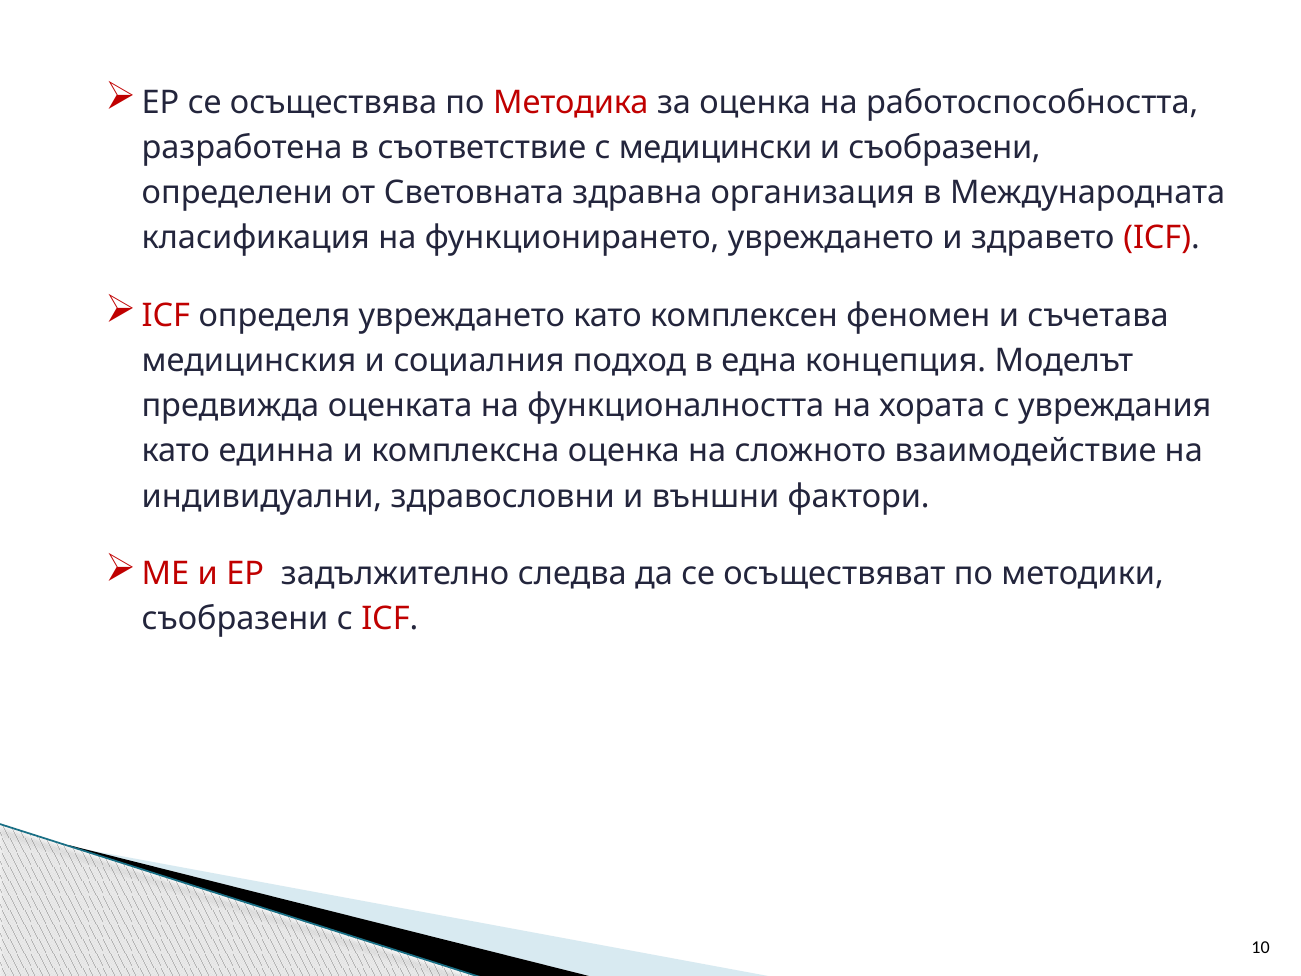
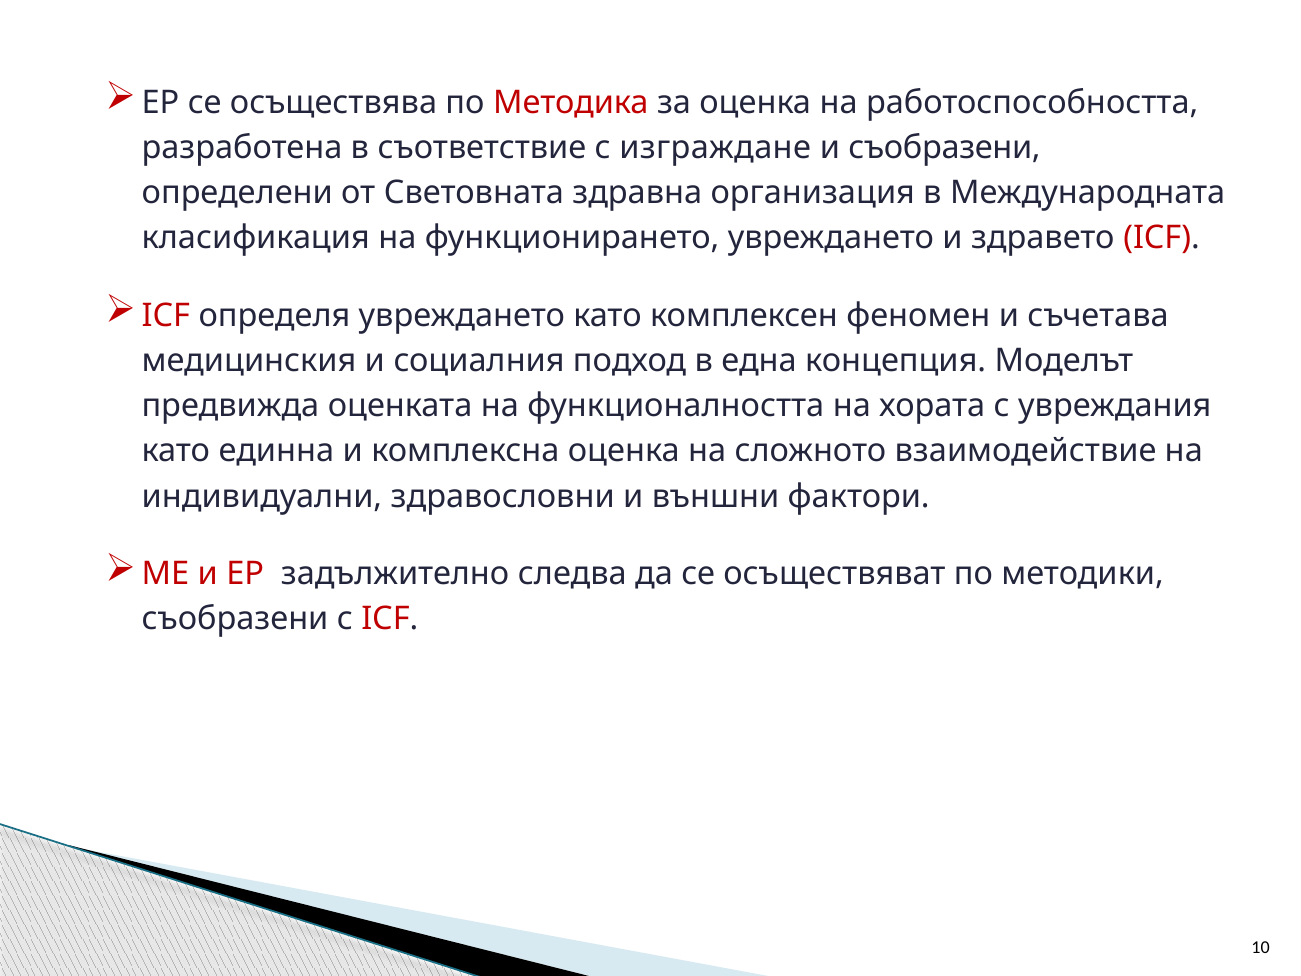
медицински: медицински -> изграждане
